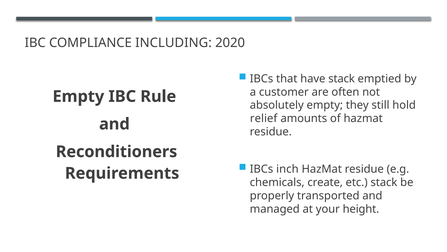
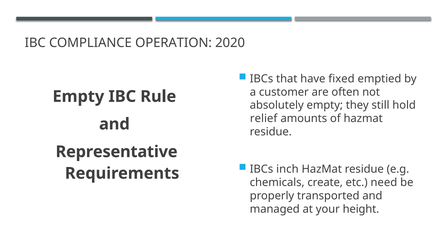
INCLUDING: INCLUDING -> OPERATION
have stack: stack -> fixed
Reconditioners: Reconditioners -> Representative
etc stack: stack -> need
